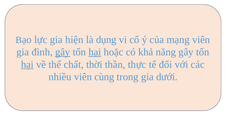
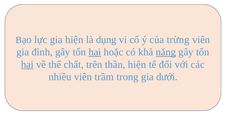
mạng: mạng -> trừng
gây at (63, 52) underline: present -> none
năng underline: none -> present
thời: thời -> trên
thần thực: thực -> hiện
cùng: cùng -> trầm
